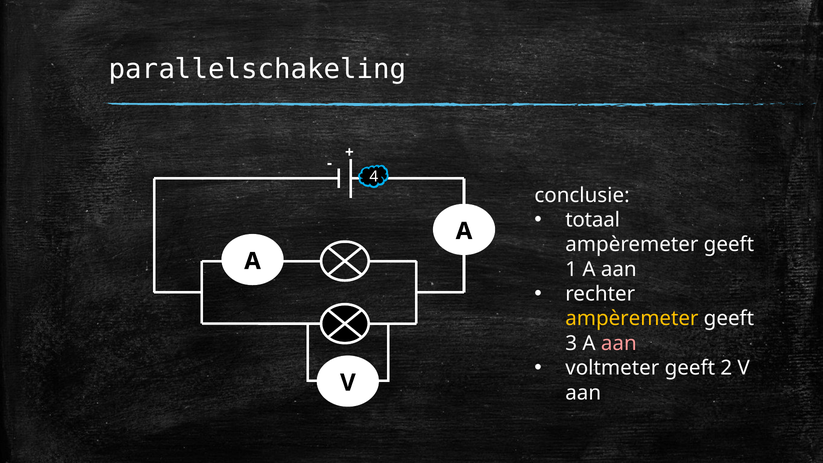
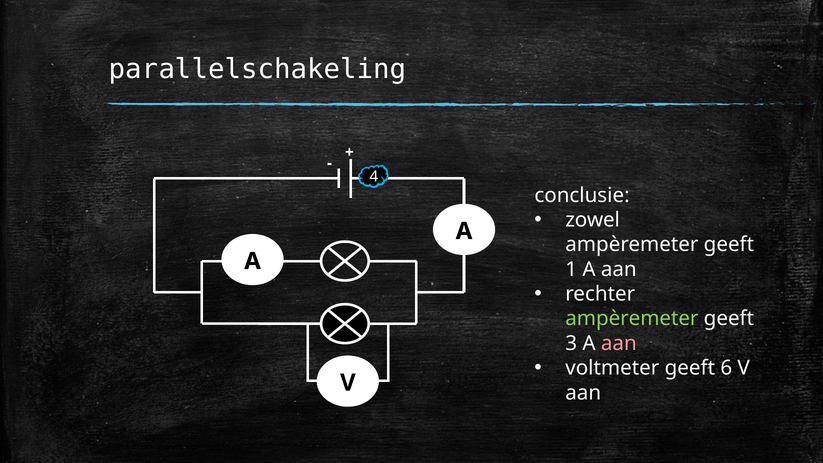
totaal: totaal -> zowel
ampèremeter at (632, 319) colour: yellow -> light green
2: 2 -> 6
